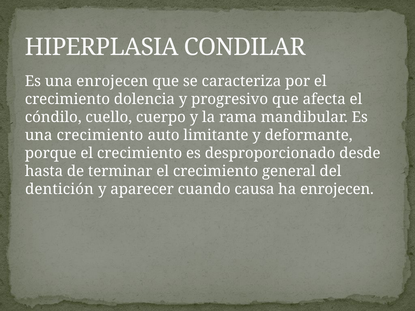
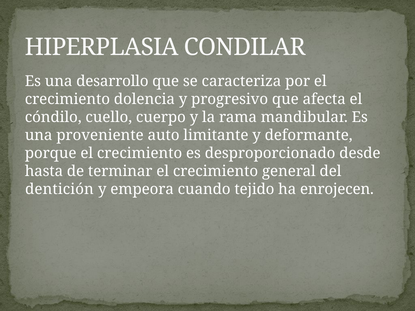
una enrojecen: enrojecen -> desarrollo
una crecimiento: crecimiento -> proveniente
aparecer: aparecer -> empeora
causa: causa -> tejido
